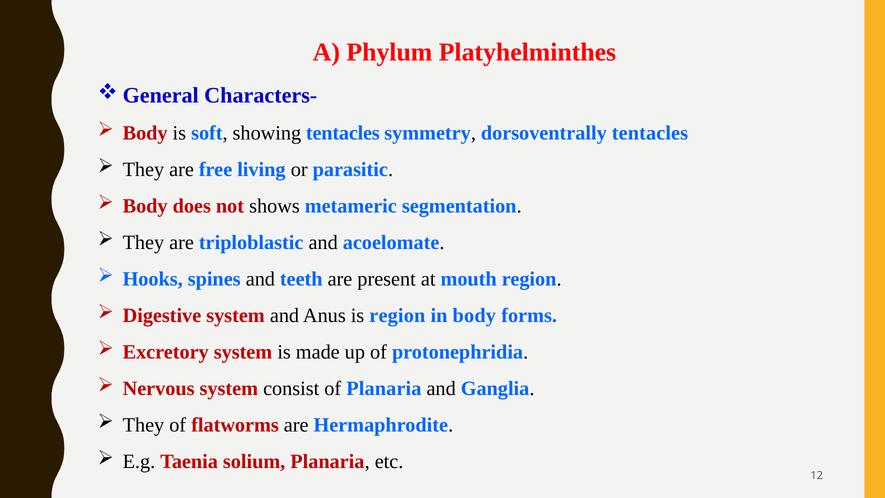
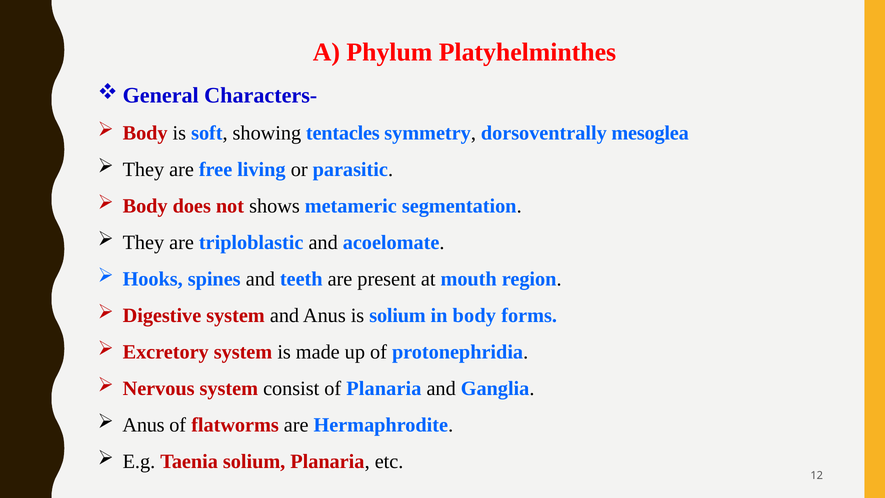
dorsoventrally tentacles: tentacles -> mesoglea
is region: region -> solium
They at (143, 425): They -> Anus
